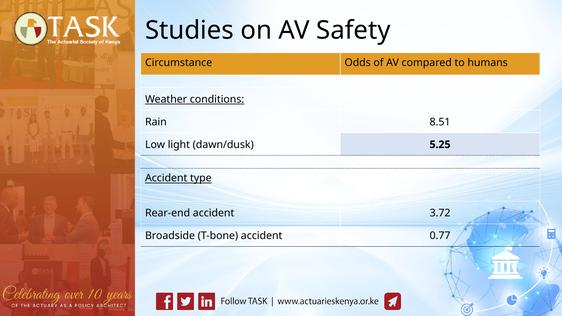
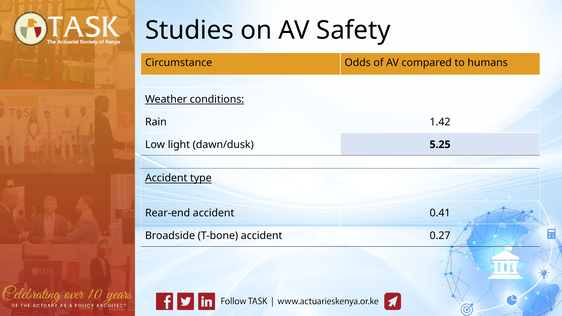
8.51: 8.51 -> 1.42
3.72: 3.72 -> 0.41
0.77: 0.77 -> 0.27
